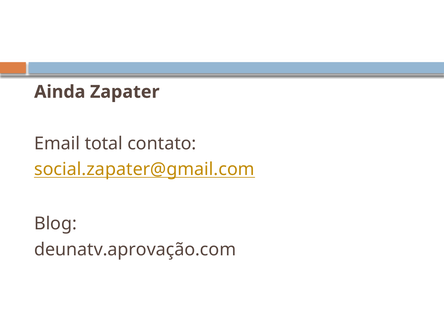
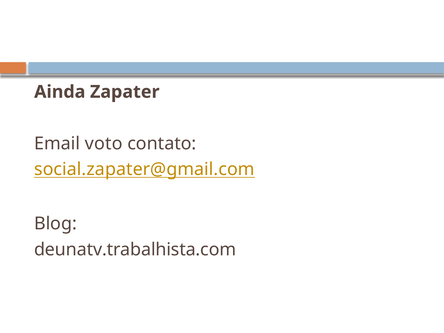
total: total -> voto
deunatv.aprovação.com: deunatv.aprovação.com -> deunatv.trabalhista.com
